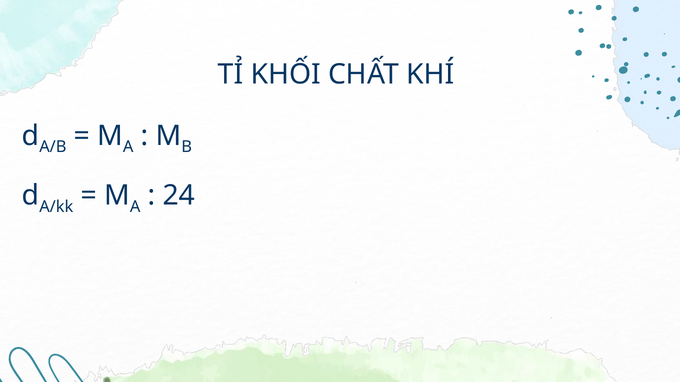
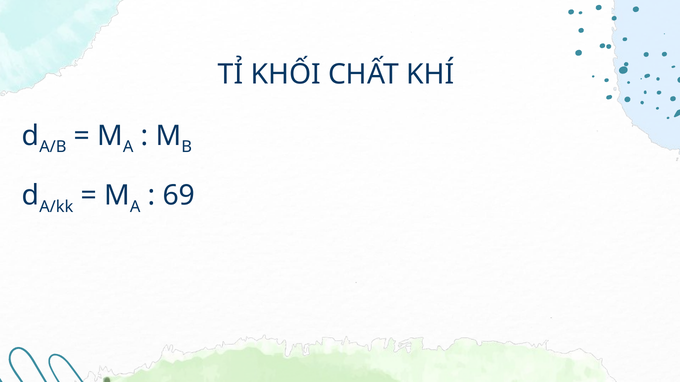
24: 24 -> 69
